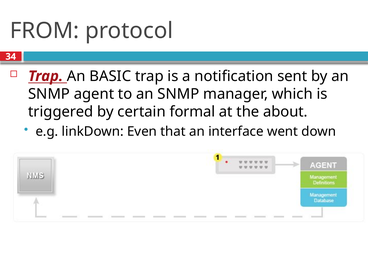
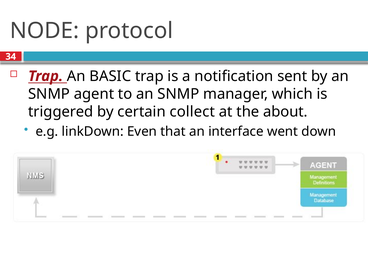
FROM: FROM -> NODE
formal: formal -> collect
